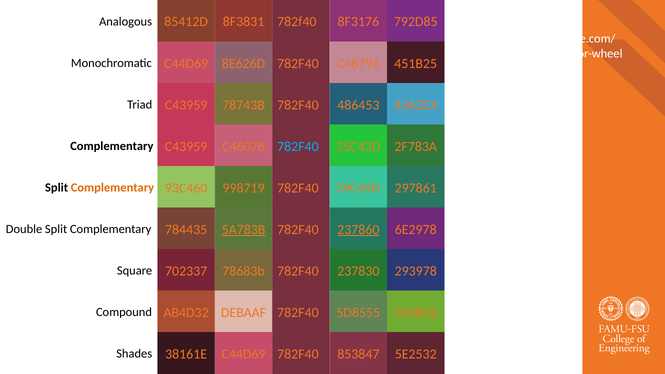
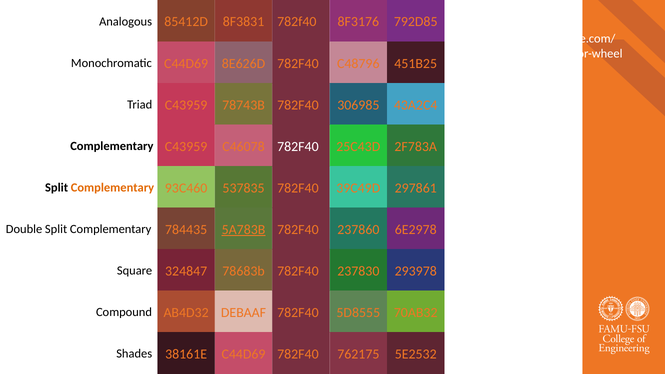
486453: 486453 -> 306985
782F40 at (298, 146) colour: light blue -> white
998719: 998719 -> 537835
237860 underline: present -> none
702337: 702337 -> 324847
853847: 853847 -> 762175
